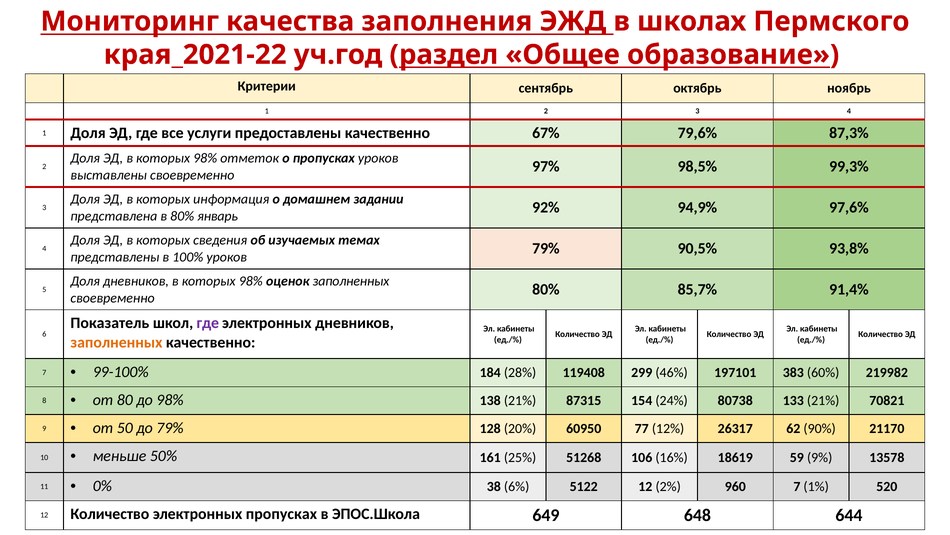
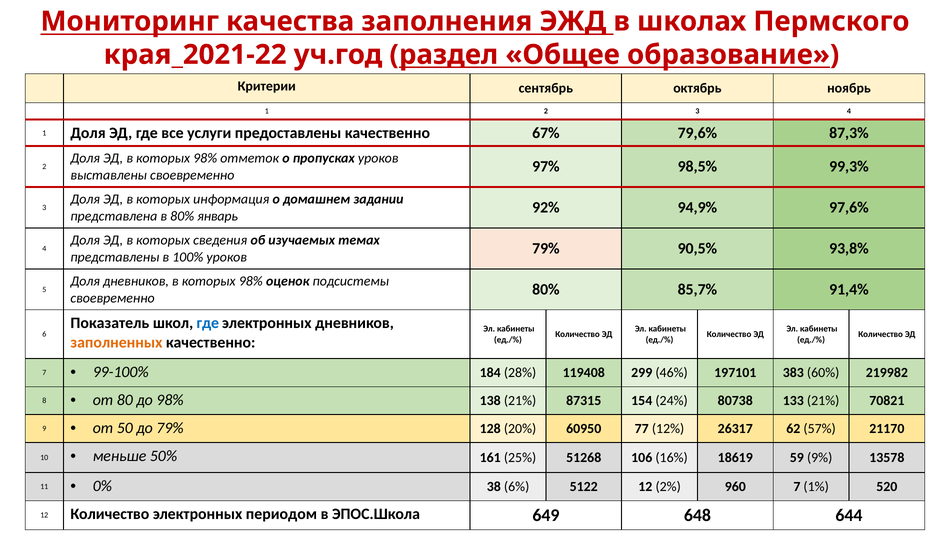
оценок заполненных: заполненных -> подсистемы
где at (208, 323) colour: purple -> blue
90%: 90% -> 57%
электронных пропусках: пропусках -> периодом
